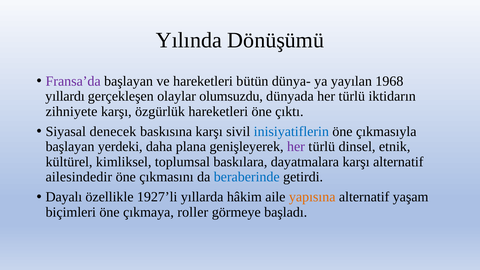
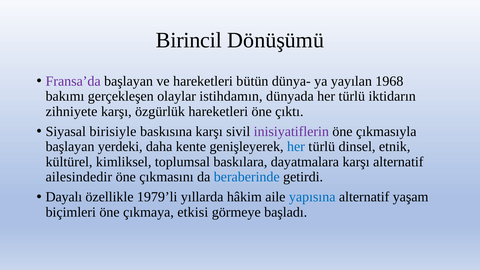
Yılında: Yılında -> Birincil
yıllardı: yıllardı -> bakımı
olumsuzdu: olumsuzdu -> istihdamın
denecek: denecek -> birisiyle
inisiyatiflerin colour: blue -> purple
plana: plana -> kente
her at (296, 147) colour: purple -> blue
1927’li: 1927’li -> 1979’li
yapısına colour: orange -> blue
roller: roller -> etkisi
